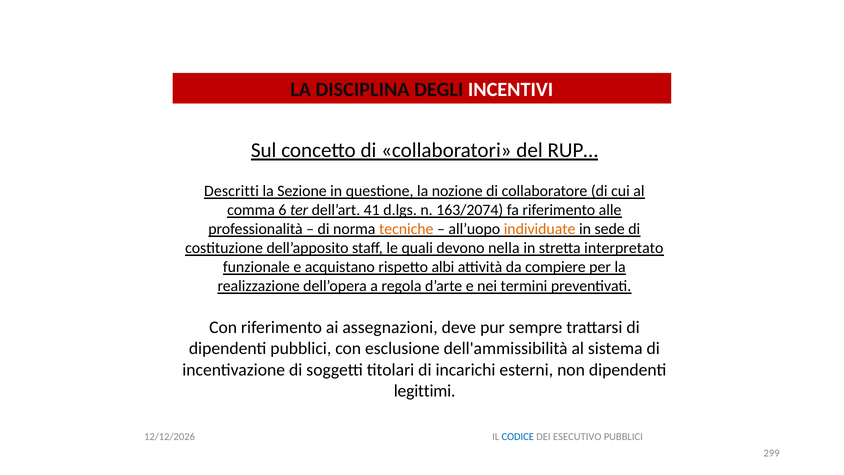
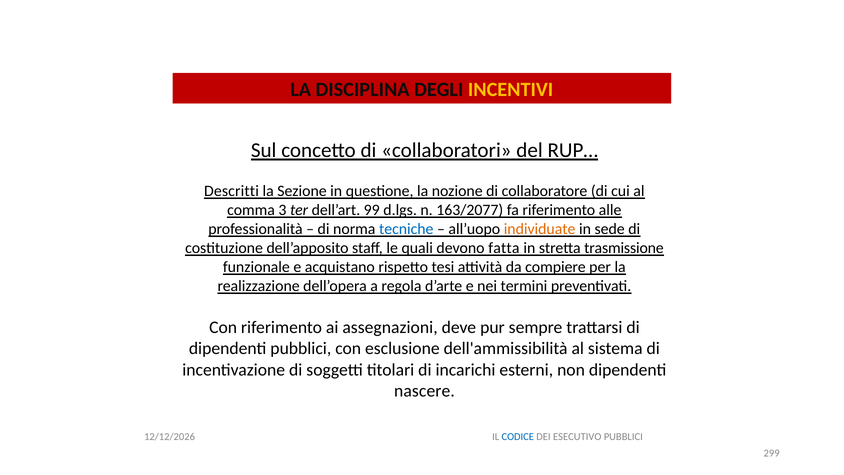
INCENTIVI colour: white -> yellow
6: 6 -> 3
41: 41 -> 99
163/2074: 163/2074 -> 163/2077
tecniche colour: orange -> blue
nella: nella -> fatta
interpretato: interpretato -> trasmissione
albi: albi -> tesi
legittimi: legittimi -> nascere
